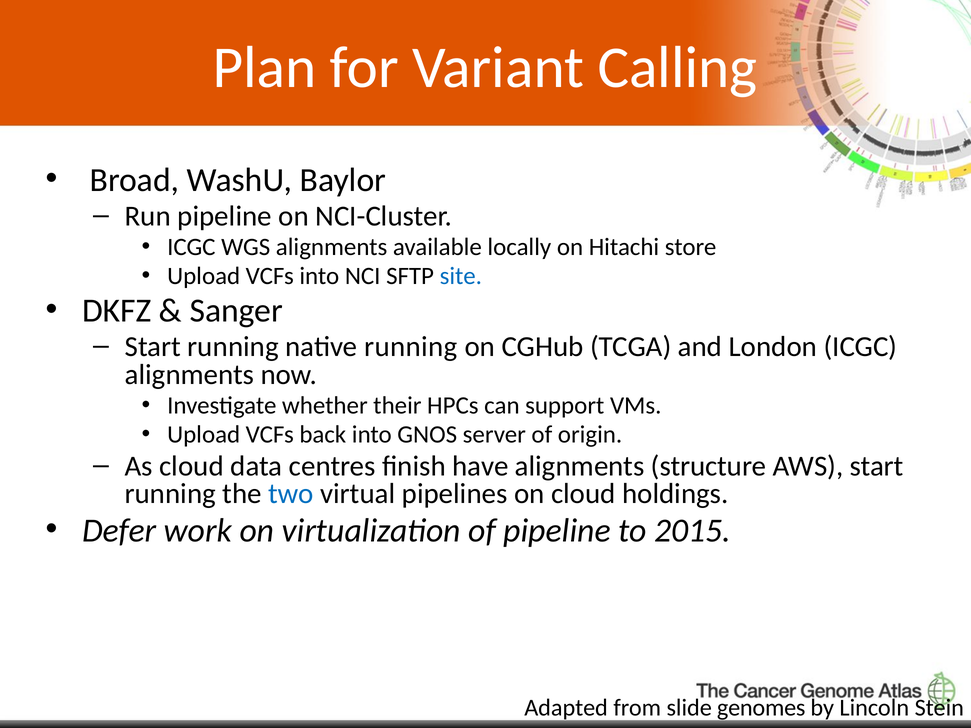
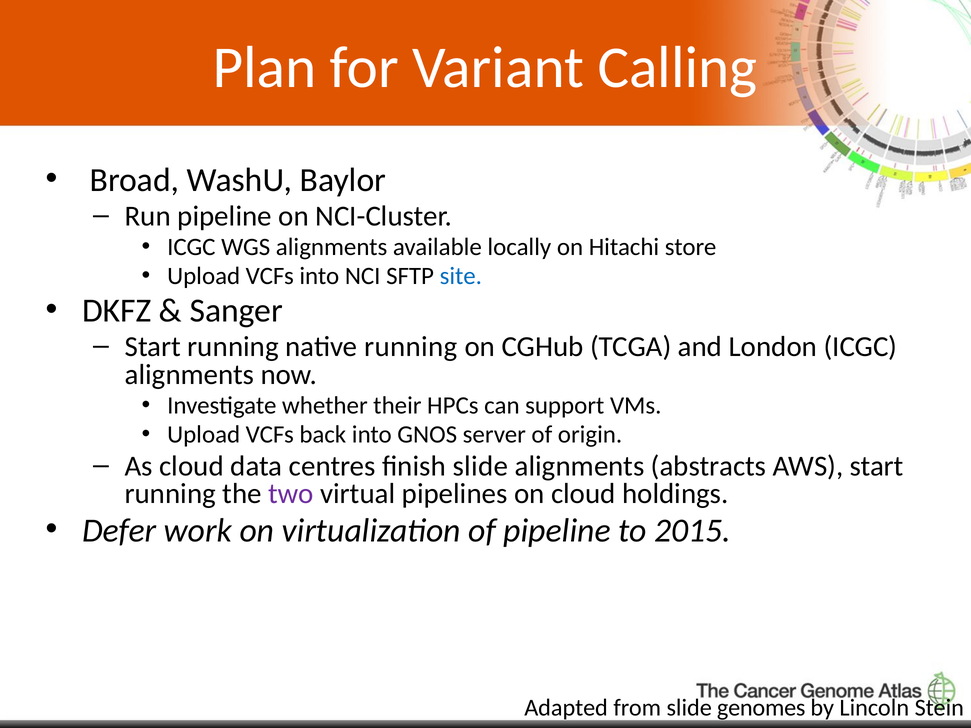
finish have: have -> slide
structure: structure -> abstracts
two colour: blue -> purple
